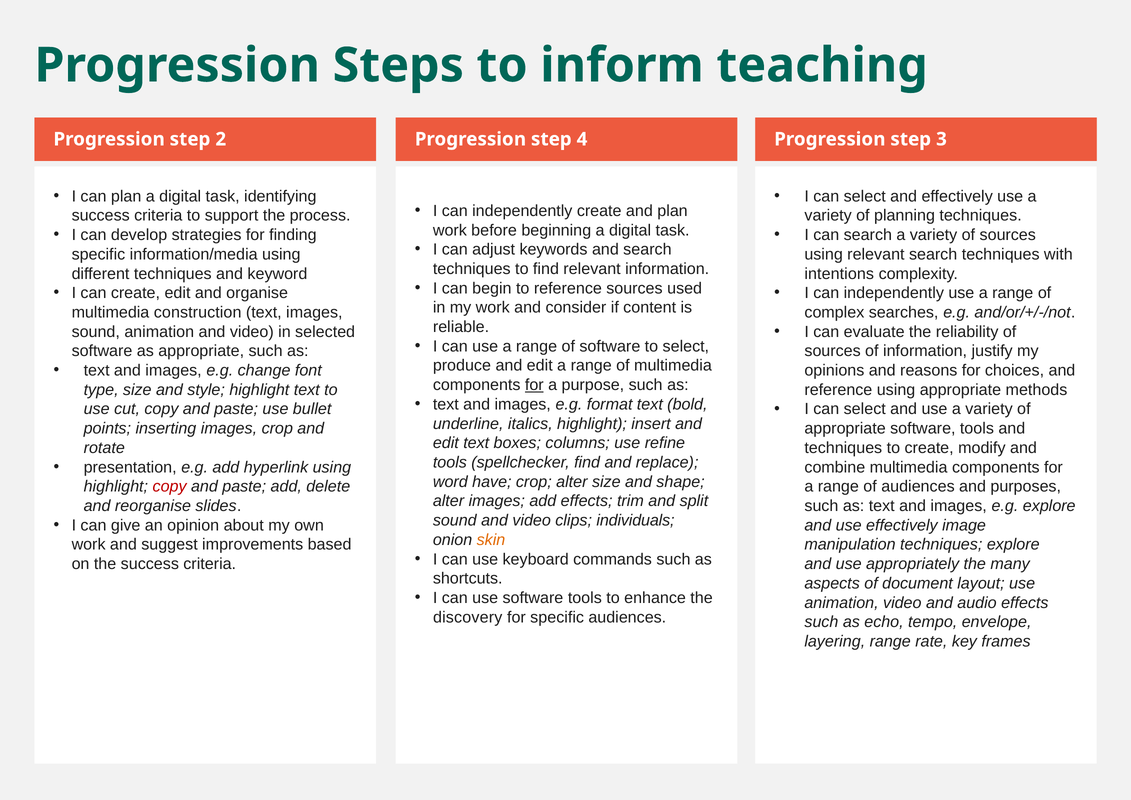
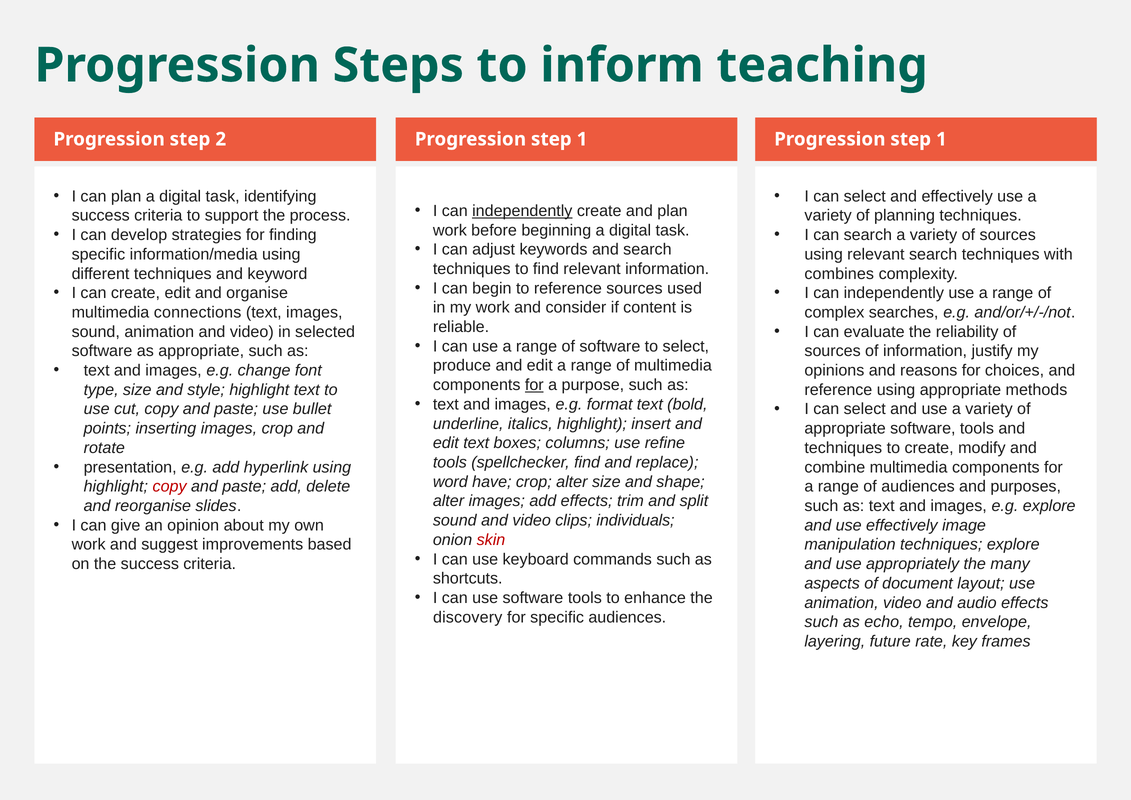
4 at (582, 139): 4 -> 1
3 at (941, 139): 3 -> 1
independently at (522, 211) underline: none -> present
intentions: intentions -> combines
construction: construction -> connections
skin colour: orange -> red
layering range: range -> future
